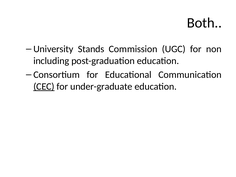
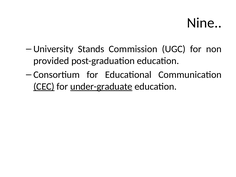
Both: Both -> Nine
including: including -> provided
under-graduate underline: none -> present
